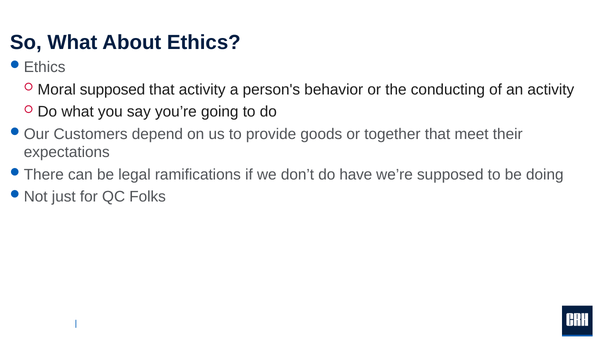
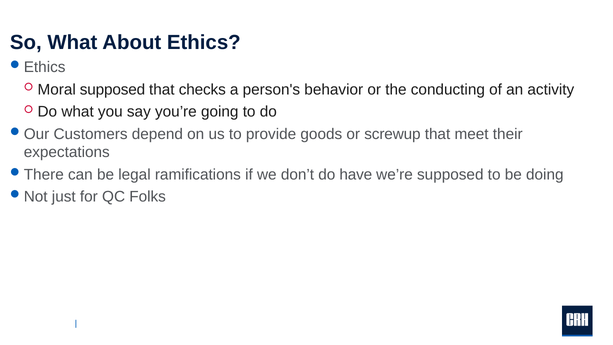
that activity: activity -> checks
together: together -> screwup
